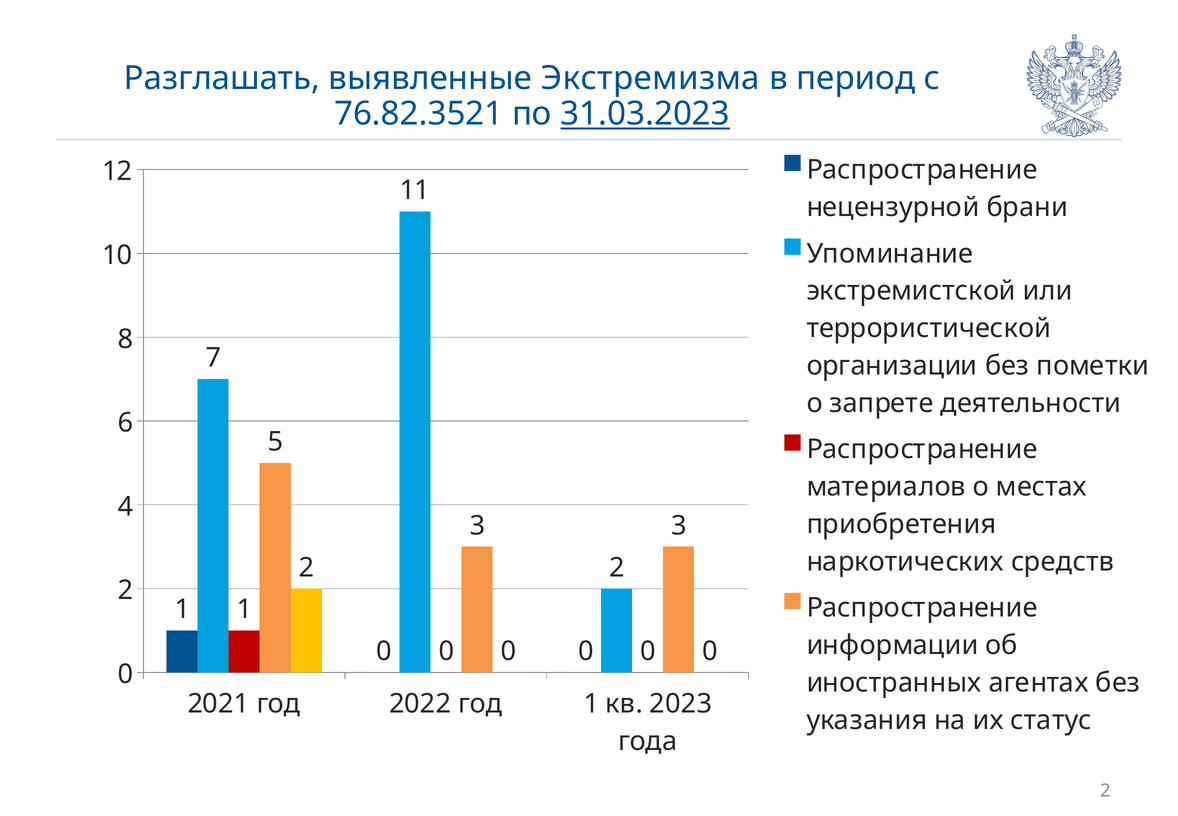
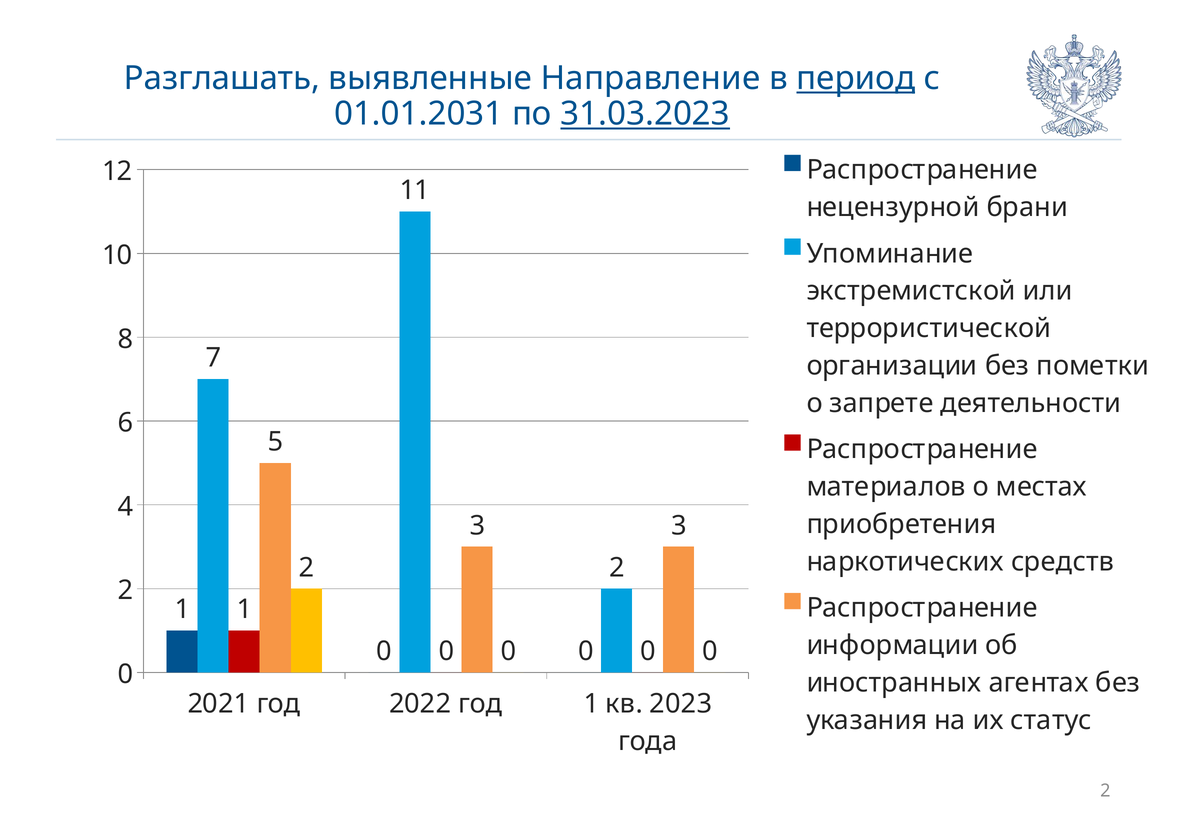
Экстремизма: Экстремизма -> Направление
период underline: none -> present
76.82.3521: 76.82.3521 -> 01.01.2031
